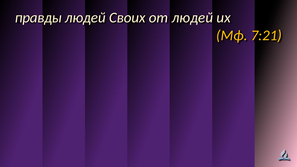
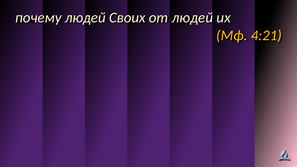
правды: правды -> почему
7:21: 7:21 -> 4:21
